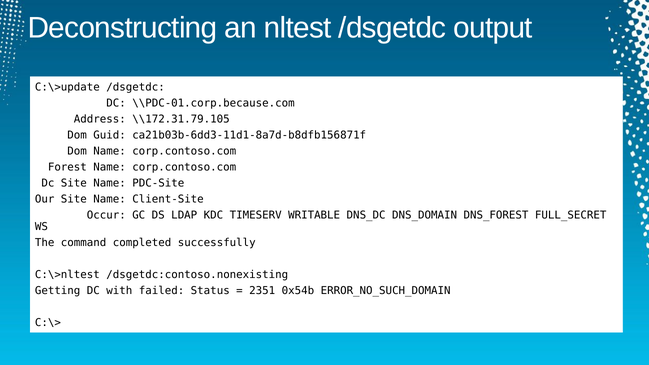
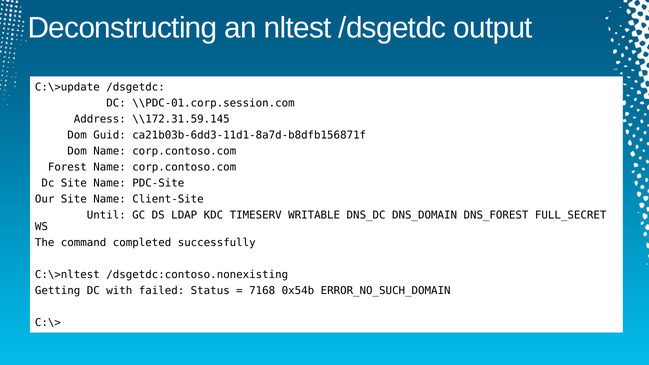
\\PDC-01.corp.because.com: \\PDC-01.corp.because.com -> \\PDC-01.corp.session.com
\\172.31.79.105: \\172.31.79.105 -> \\172.31.59.145
Occur: Occur -> Until
2351: 2351 -> 7168
